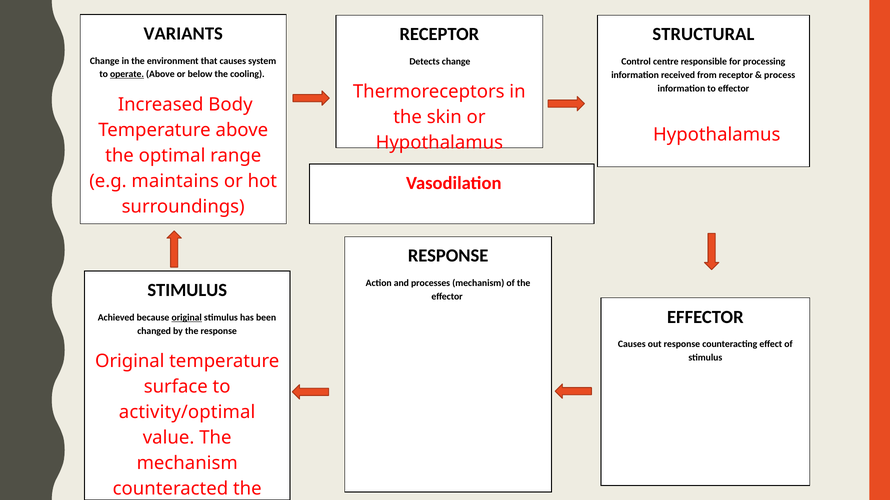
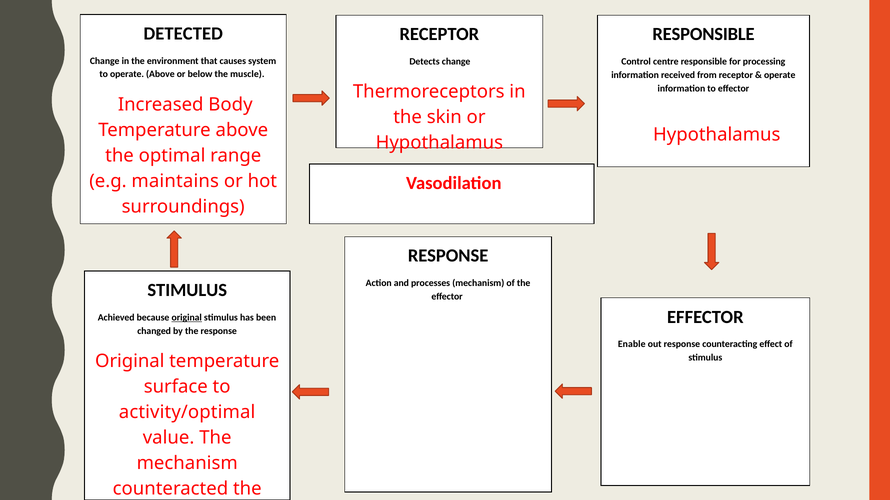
VARIANTS: VARIANTS -> DETECTED
STRUCTURAL at (703, 34): STRUCTURAL -> RESPONSIBLE
operate at (127, 74) underline: present -> none
cooling: cooling -> muscle
process at (780, 75): process -> operate
Causes at (632, 345): Causes -> Enable
